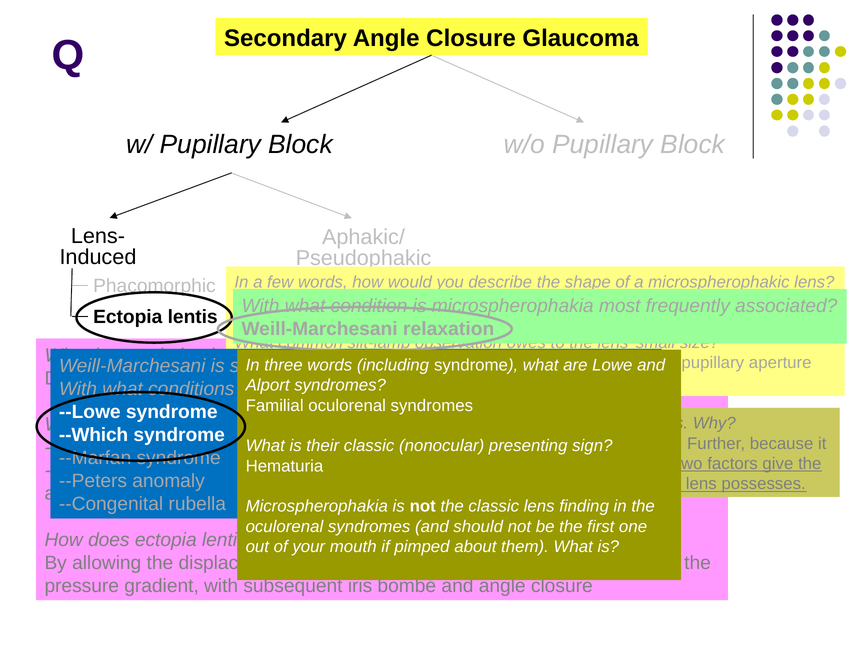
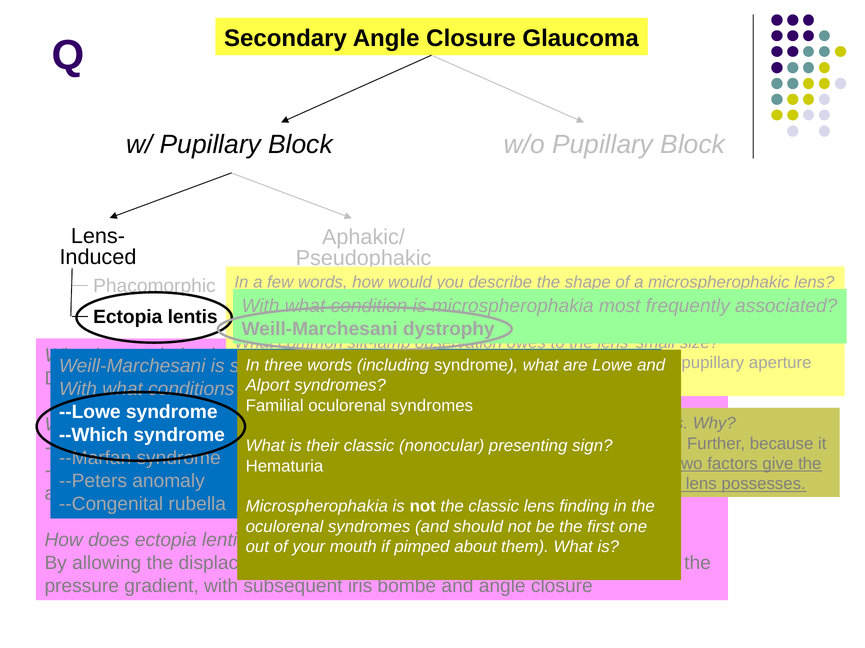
relaxation: relaxation -> dystrophy
